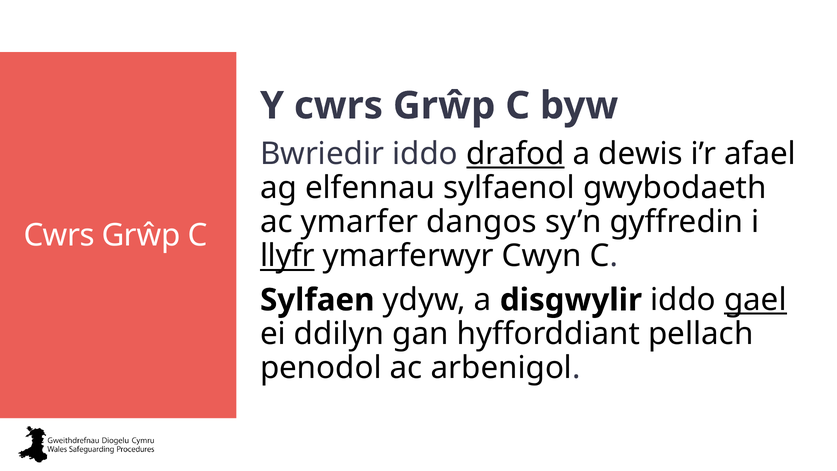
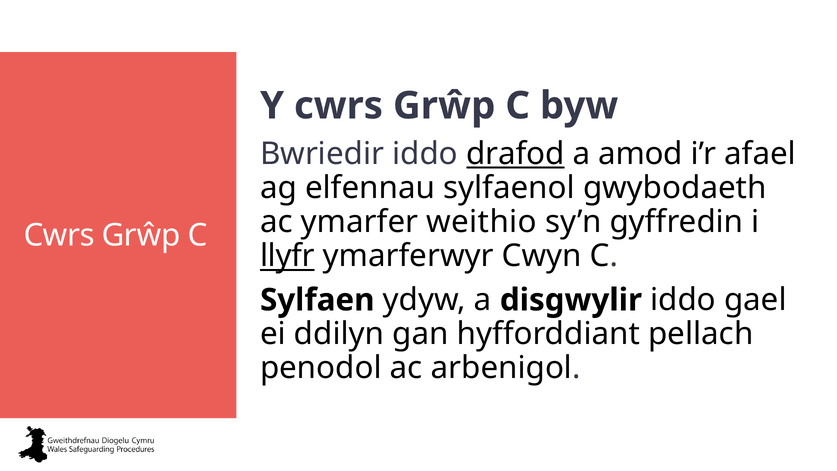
dewis: dewis -> amod
dangos: dangos -> weithio
gael underline: present -> none
